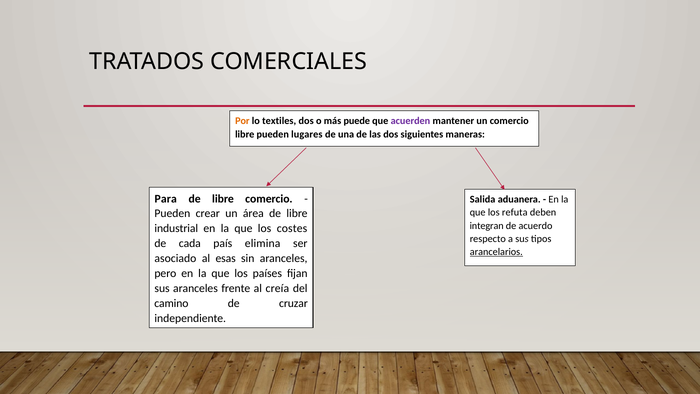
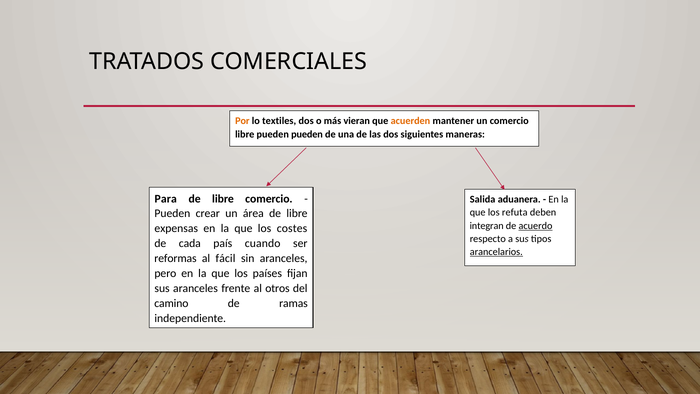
puede: puede -> vieran
acuerden colour: purple -> orange
pueden lugares: lugares -> pueden
acuerdo underline: none -> present
industrial: industrial -> expensas
elimina: elimina -> cuando
asociado: asociado -> reformas
esas: esas -> fácil
creía: creía -> otros
cruzar: cruzar -> ramas
